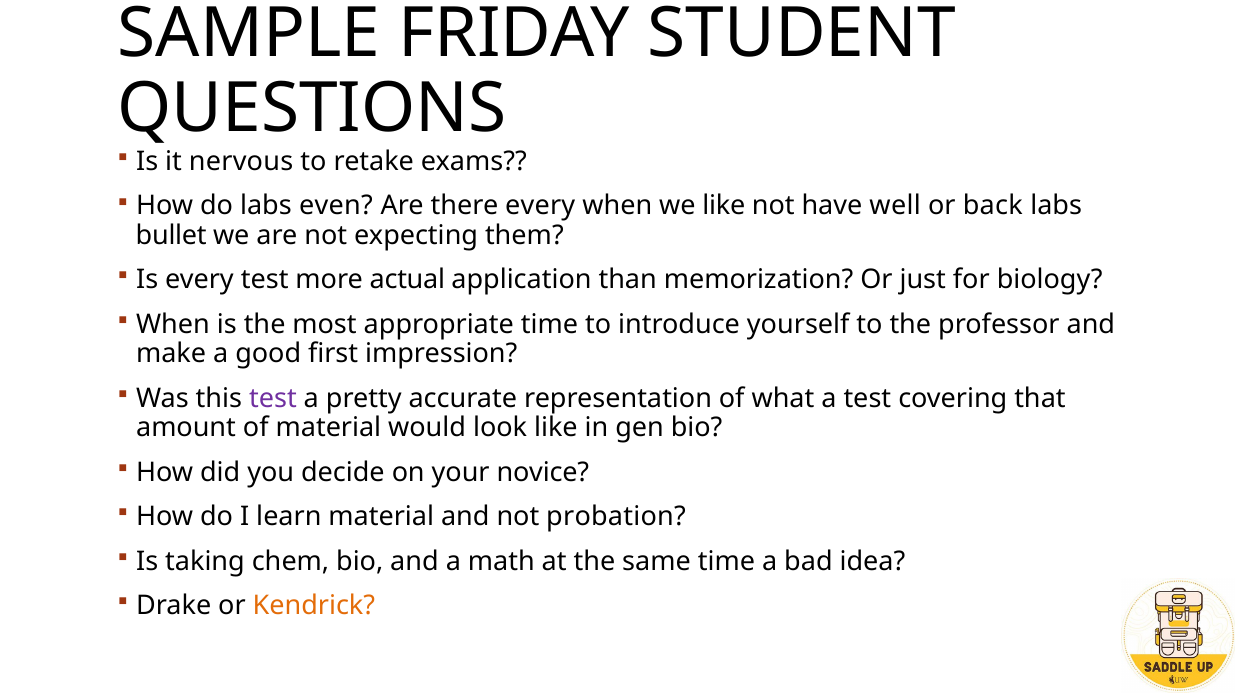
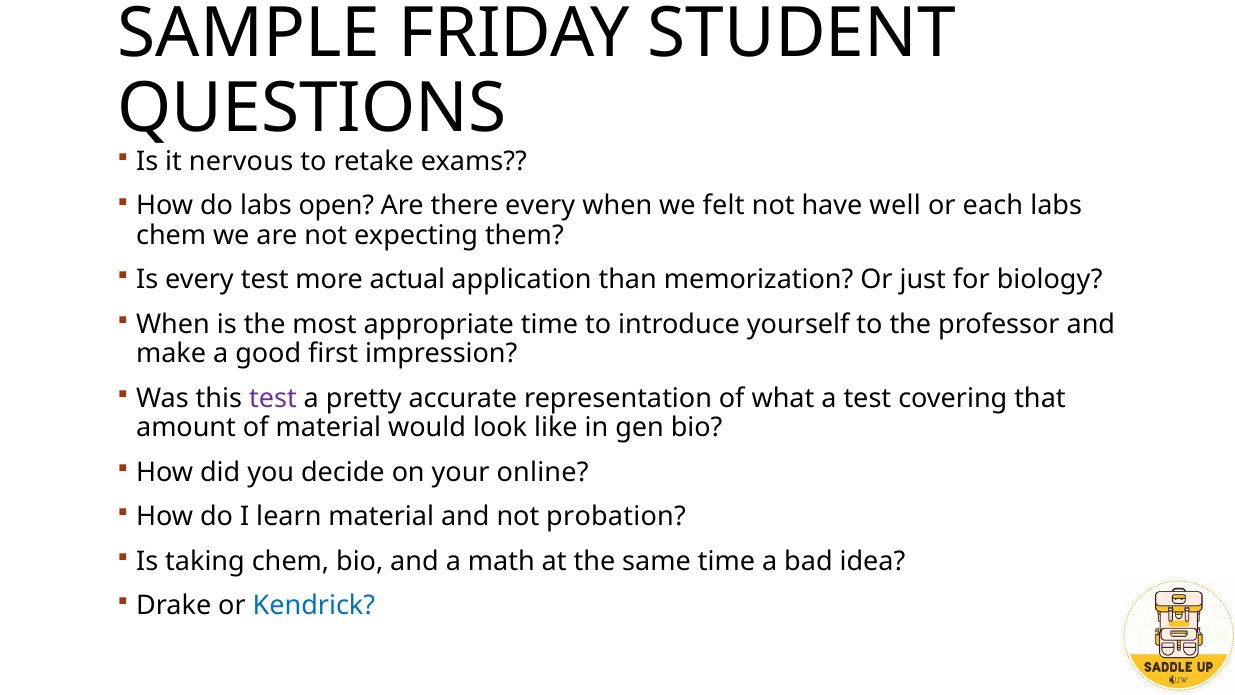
even: even -> open
we like: like -> felt
back: back -> each
bullet at (171, 235): bullet -> chem
novice: novice -> online
Kendrick colour: orange -> blue
